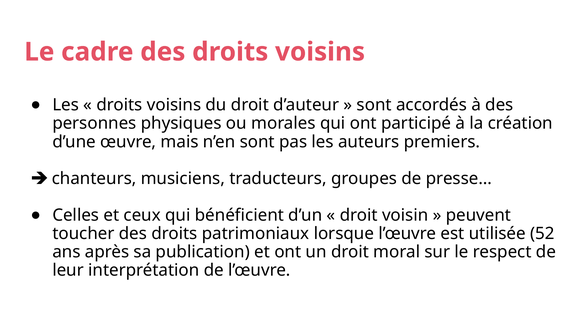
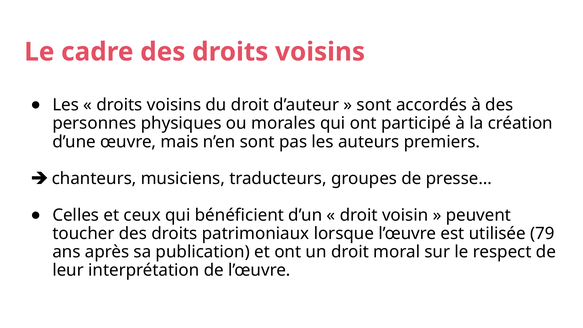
52: 52 -> 79
